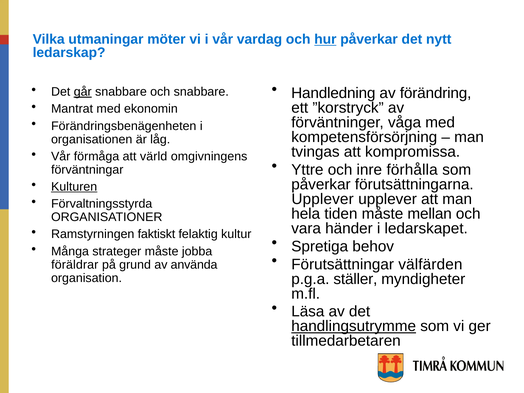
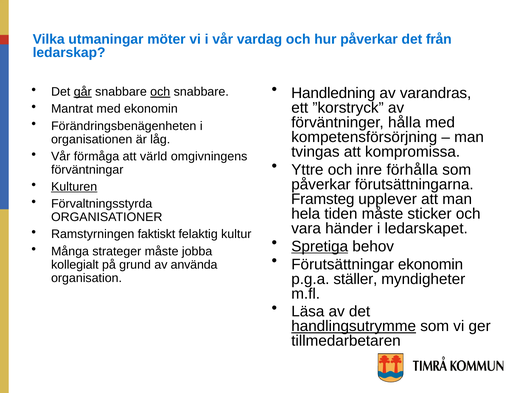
hur underline: present -> none
nytt: nytt -> från
förändring: förändring -> varandras
och at (160, 92) underline: none -> present
våga: våga -> hålla
Upplever at (323, 199): Upplever -> Framsteg
mellan: mellan -> sticker
Spretiga underline: none -> present
Förutsättningar välfärden: välfärden -> ekonomin
föräldrar: föräldrar -> kollegialt
